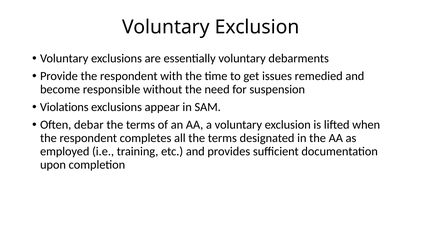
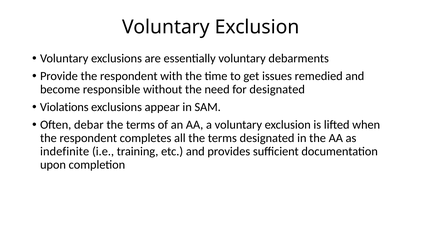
for suspension: suspension -> designated
employed: employed -> indefinite
